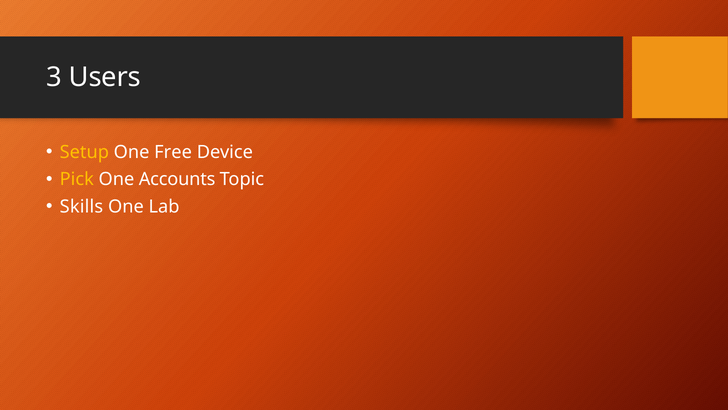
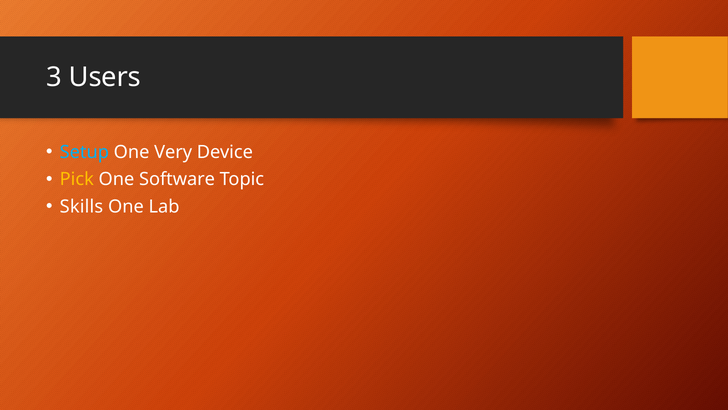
Setup colour: yellow -> light blue
Free: Free -> Very
Accounts: Accounts -> Software
